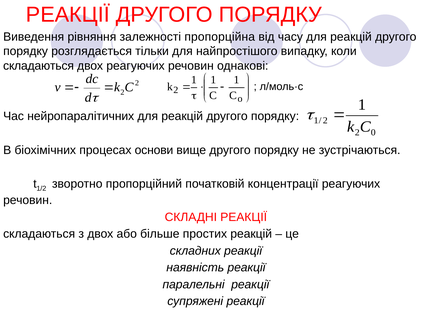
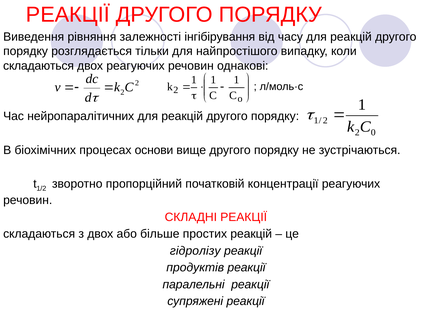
пропорційна: пропорційна -> інгібірування
складних: складних -> гідролізу
наявність: наявність -> продуктів
